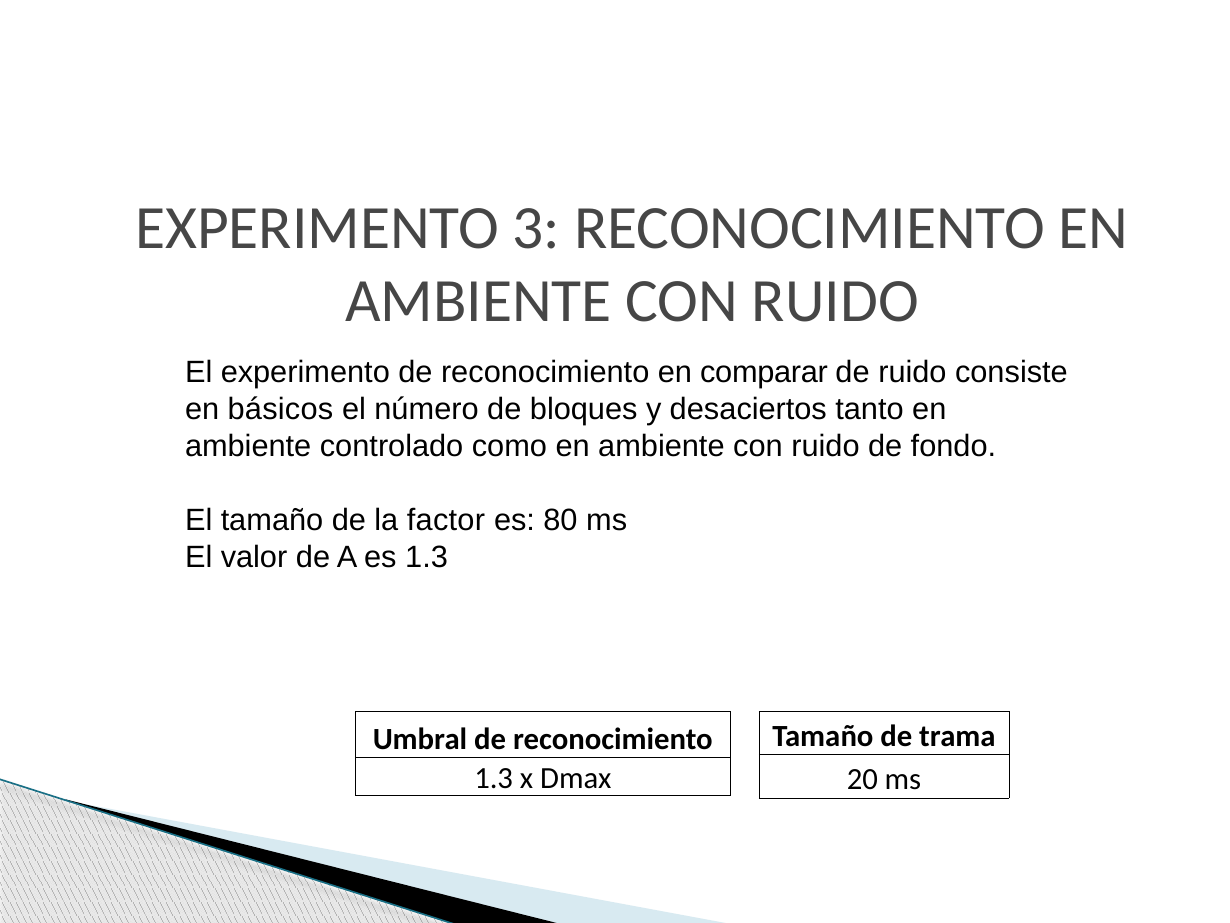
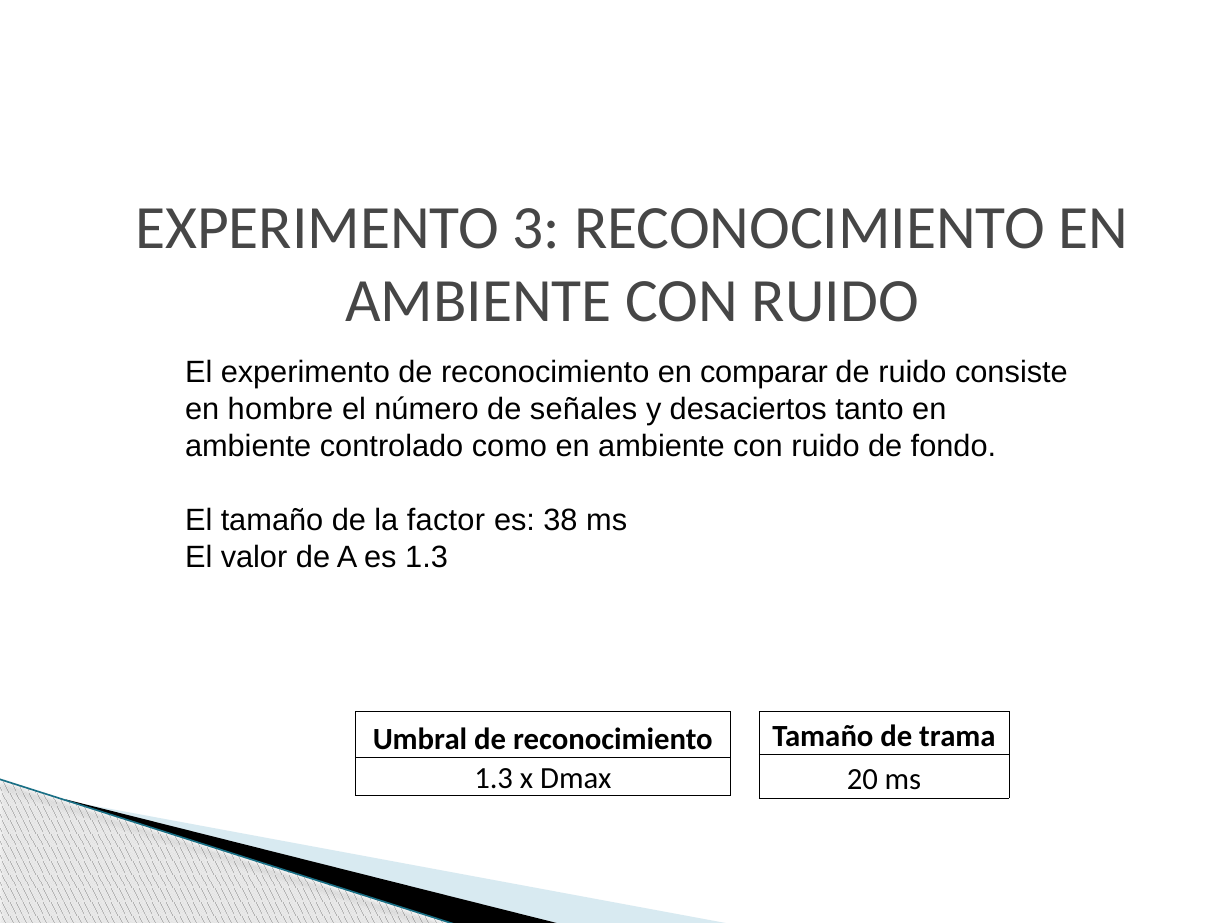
básicos: básicos -> hombre
bloques: bloques -> señales
80: 80 -> 38
